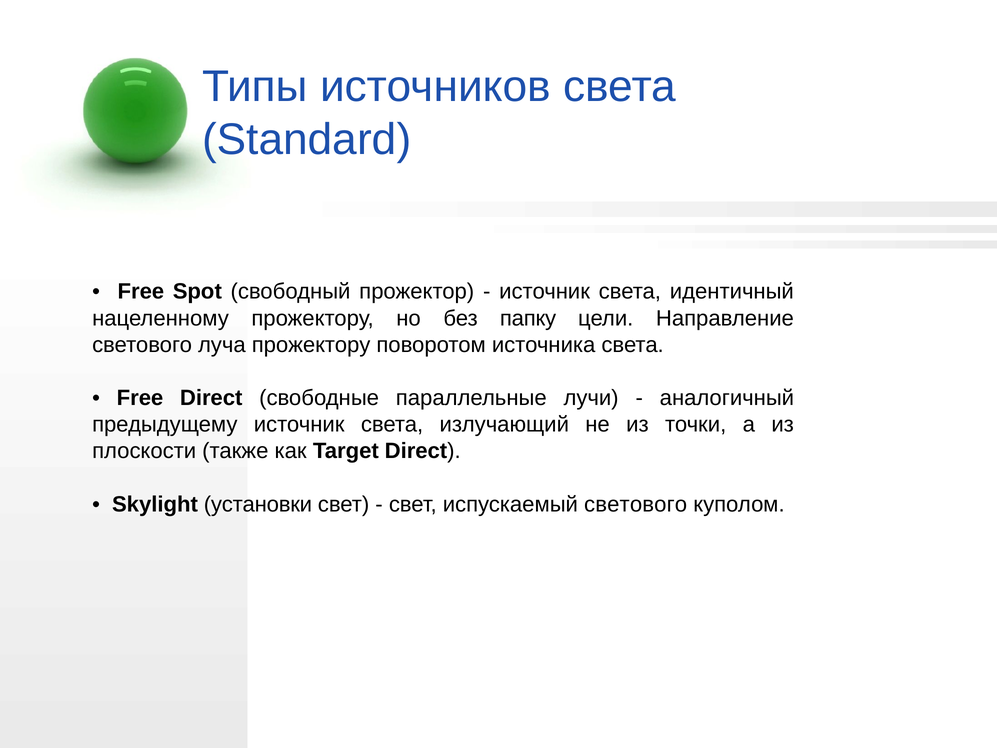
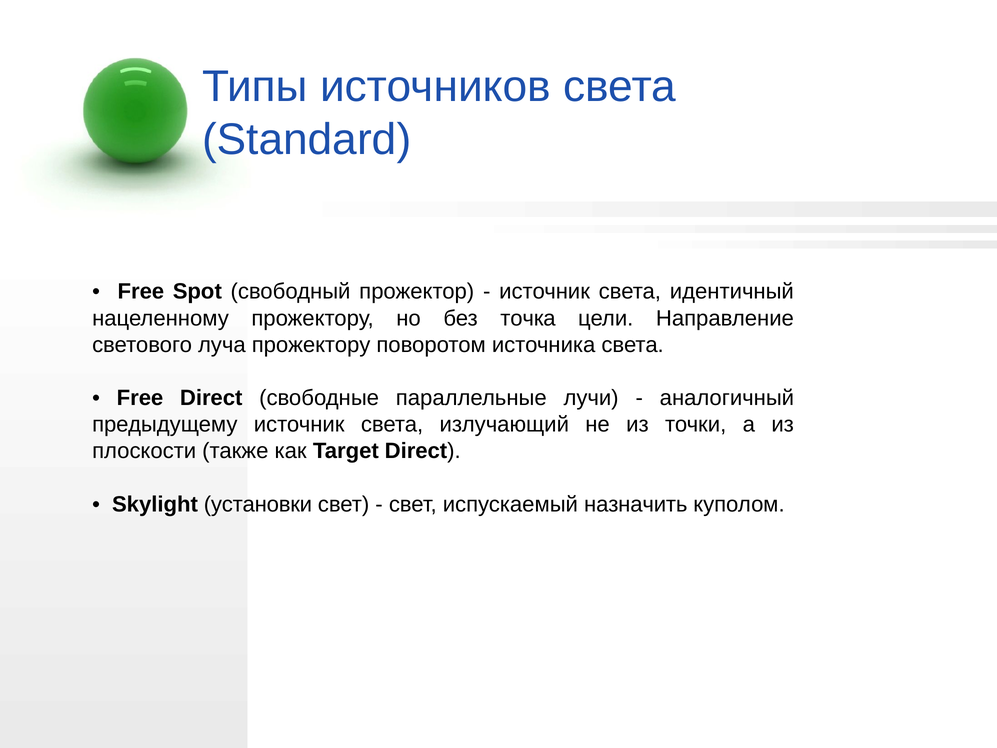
папку: папку -> точка
испускаемый светового: светового -> назначить
